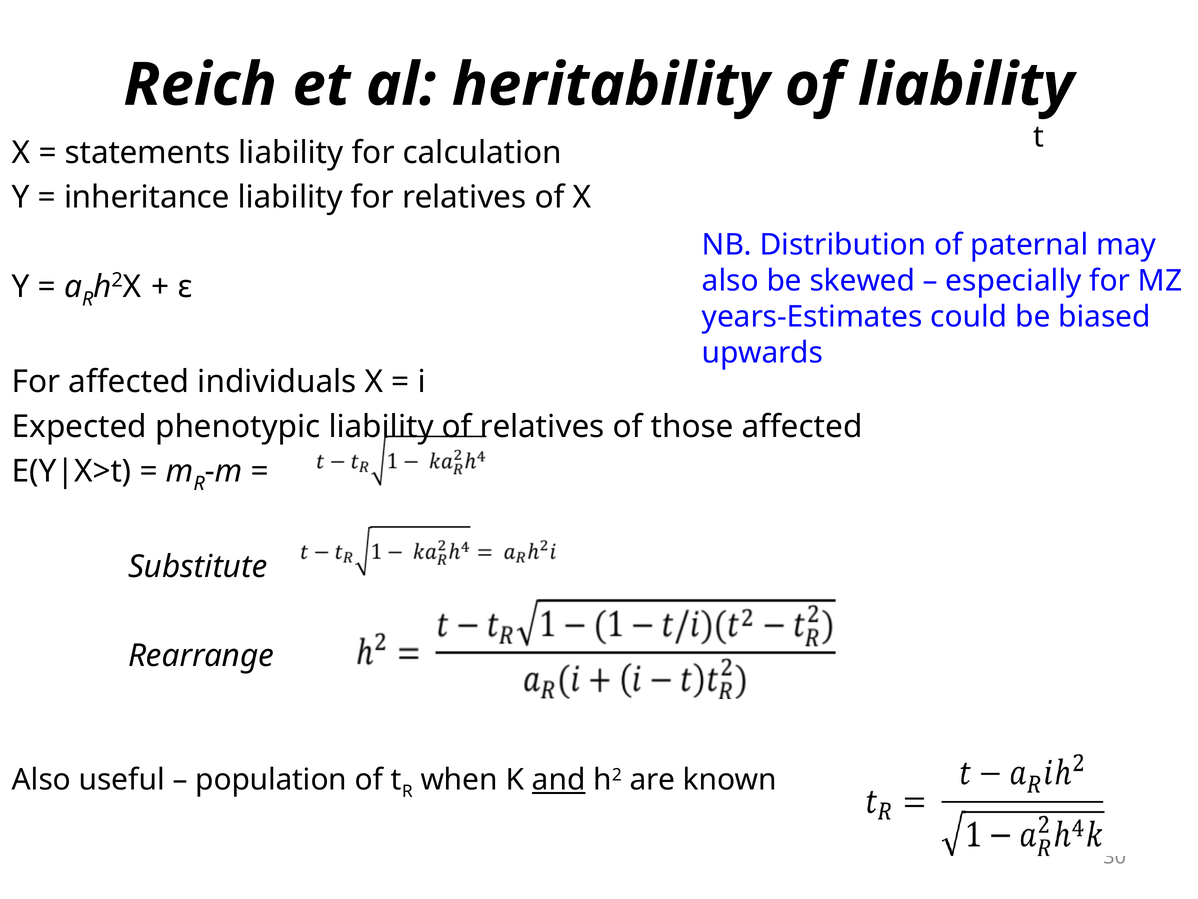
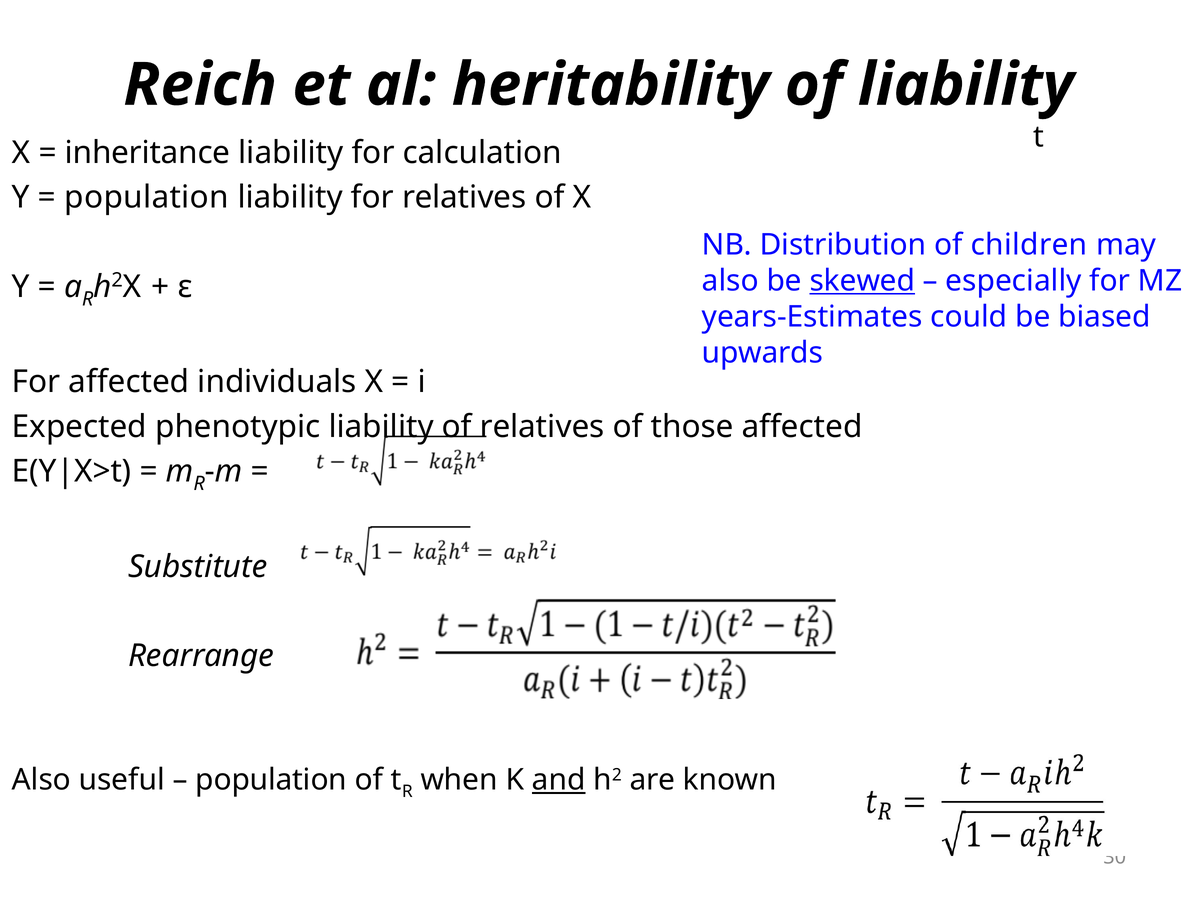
statements: statements -> inheritance
inheritance at (147, 197): inheritance -> population
paternal: paternal -> children
skewed underline: none -> present
